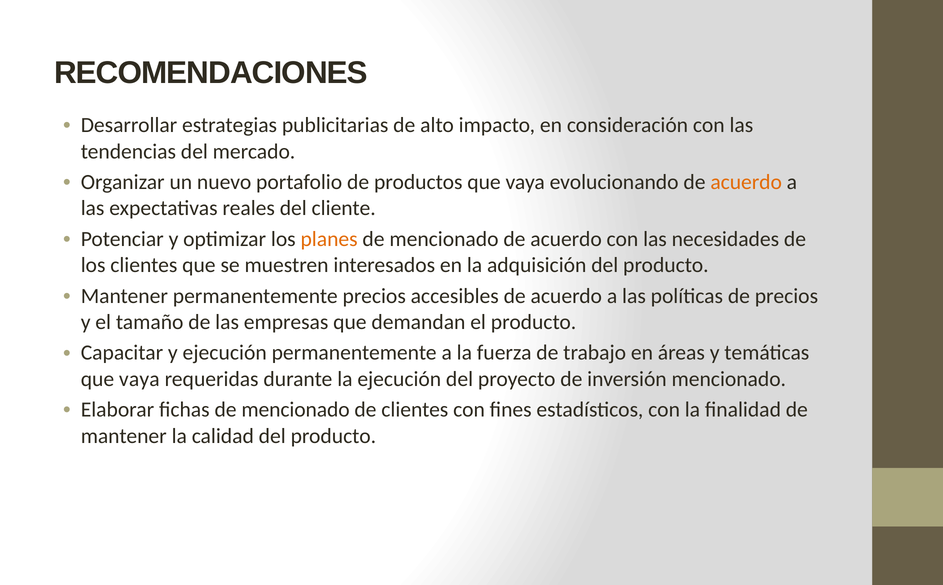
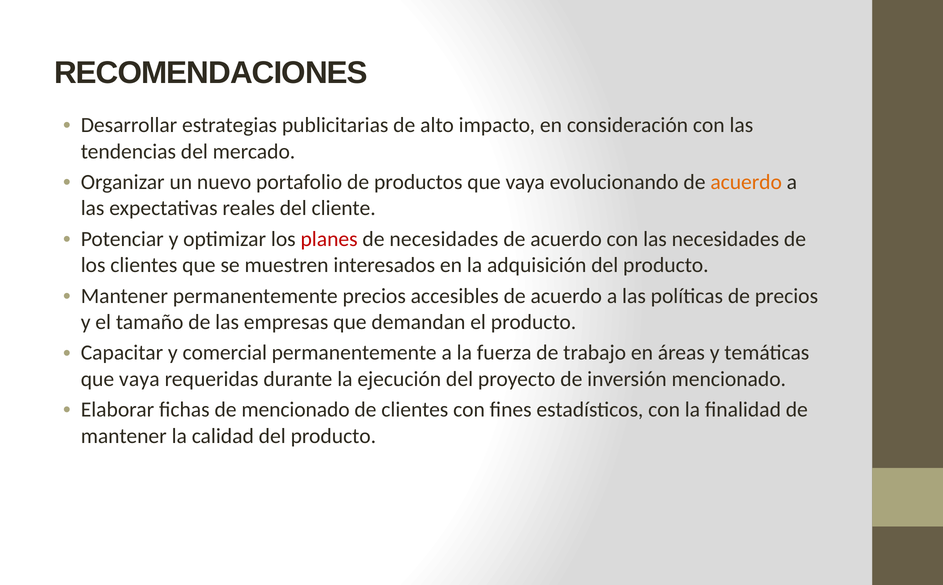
planes colour: orange -> red
mencionado at (444, 239): mencionado -> necesidades
y ejecución: ejecución -> comercial
